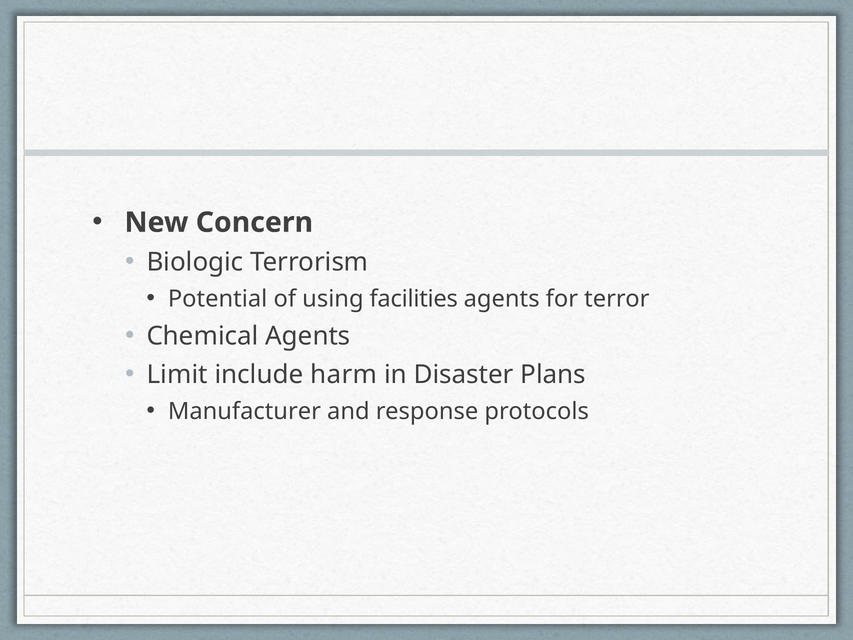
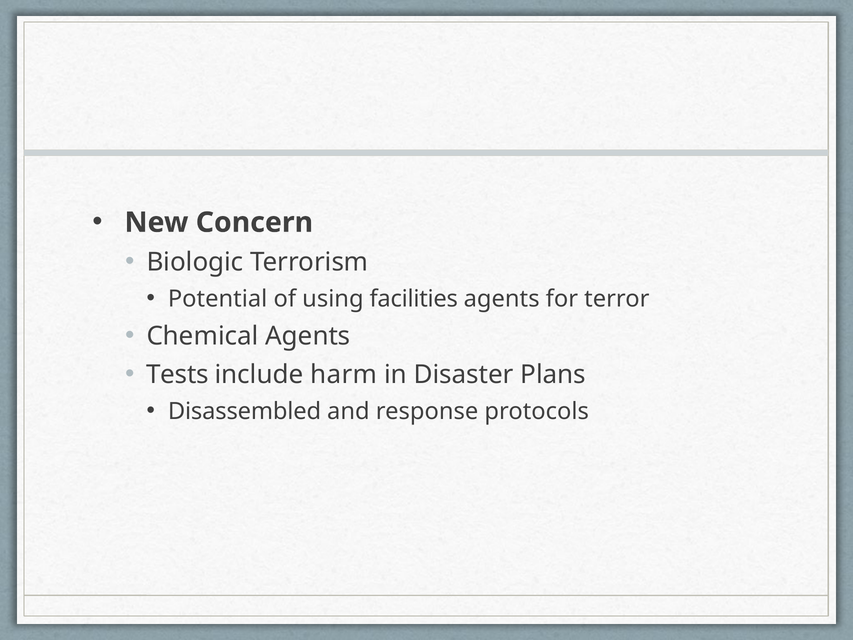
Limit: Limit -> Tests
Manufacturer: Manufacturer -> Disassembled
